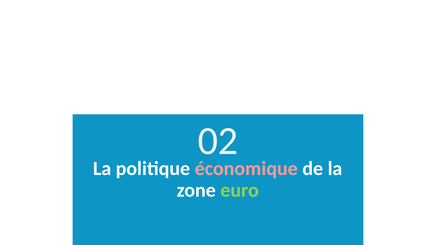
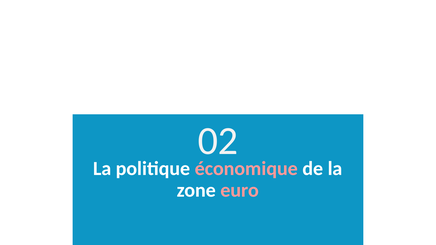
euro colour: light green -> pink
